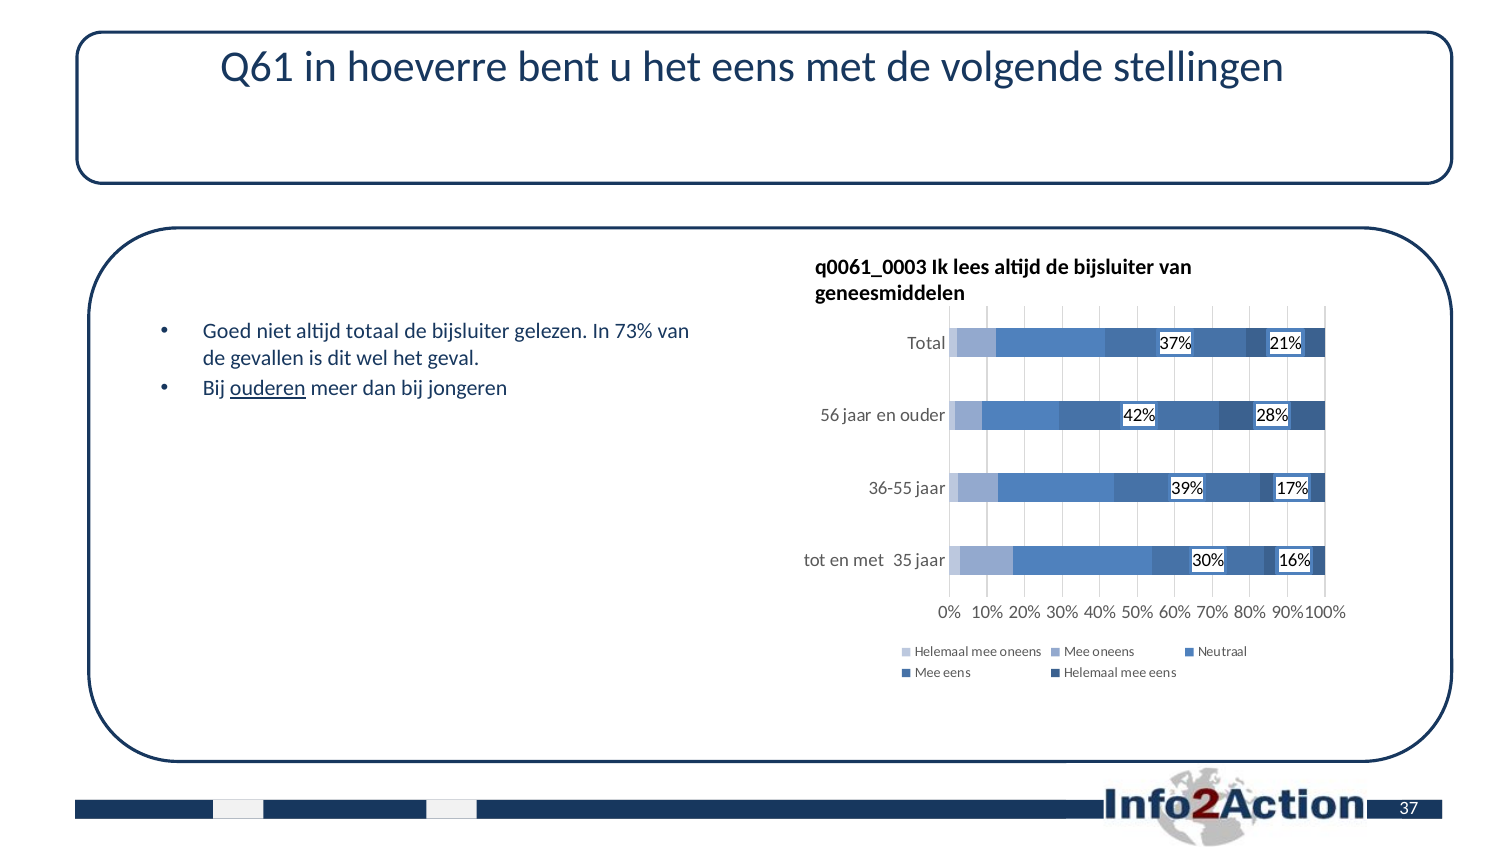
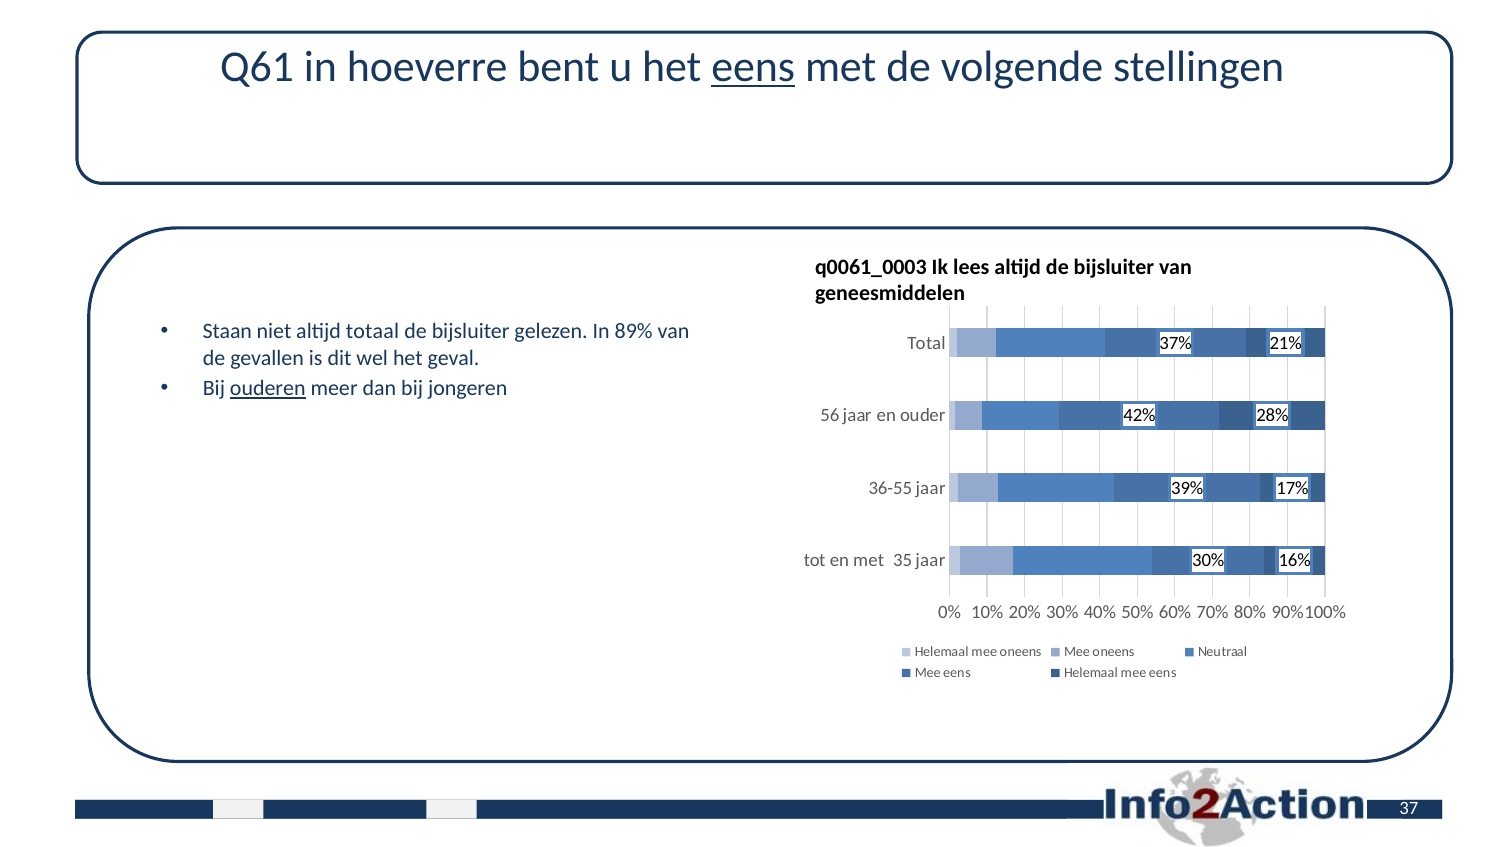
eens at (753, 67) underline: none -> present
Goed: Goed -> Staan
73%: 73% -> 89%
